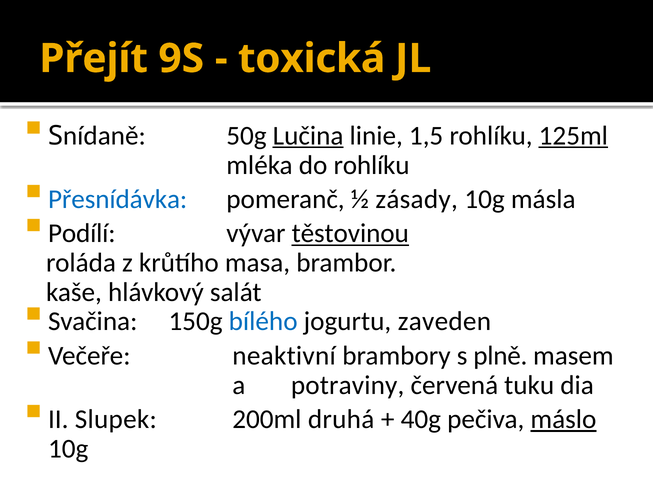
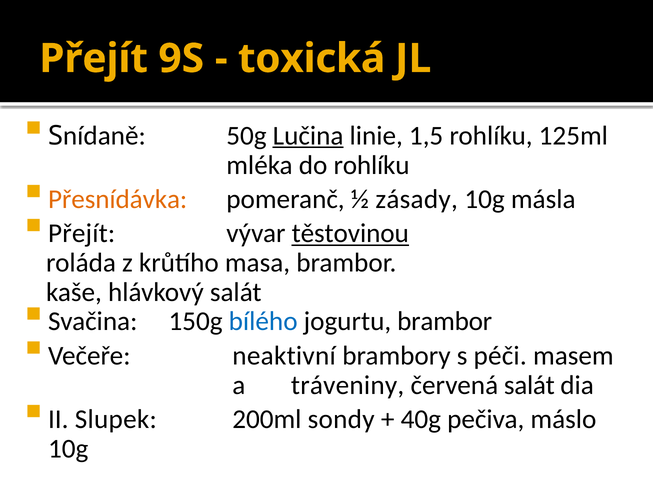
125ml underline: present -> none
Přesnídávka colour: blue -> orange
Podílí at (82, 234): Podílí -> Přejít
jogurtu zaveden: zaveden -> brambor
plně: plně -> péči
potraviny: potraviny -> tráveniny
červená tuku: tuku -> salát
druhá: druhá -> sondy
máslo underline: present -> none
